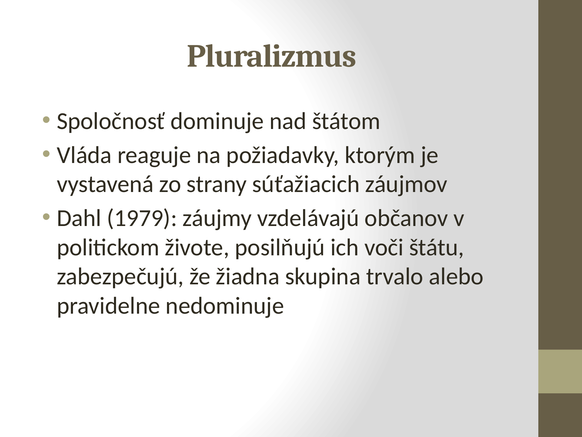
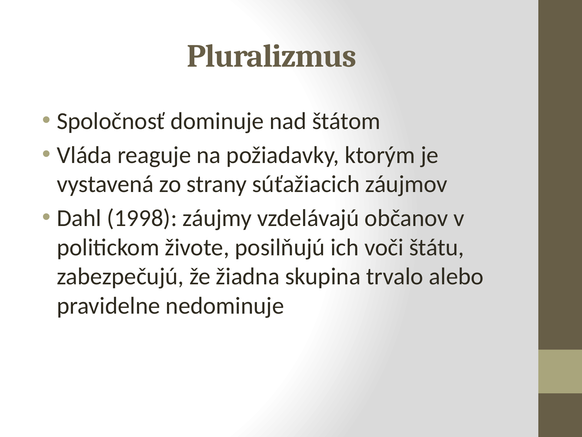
1979: 1979 -> 1998
